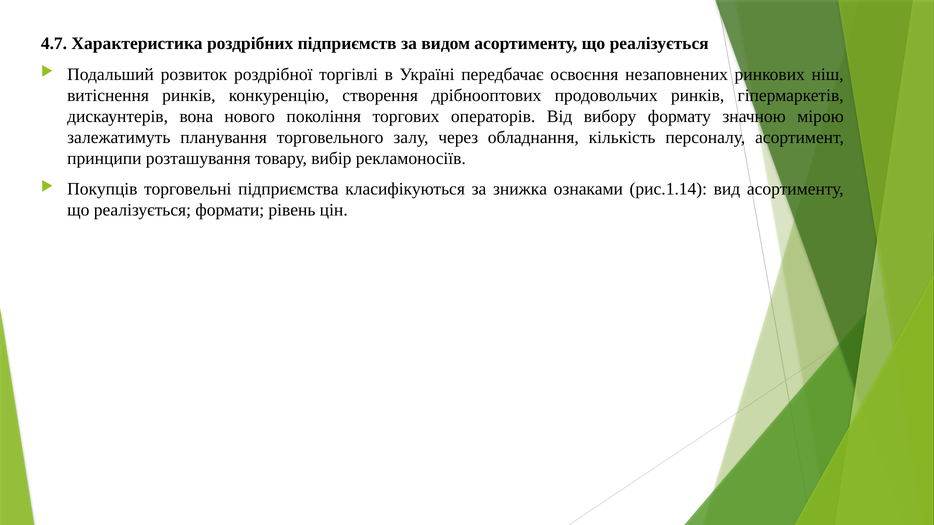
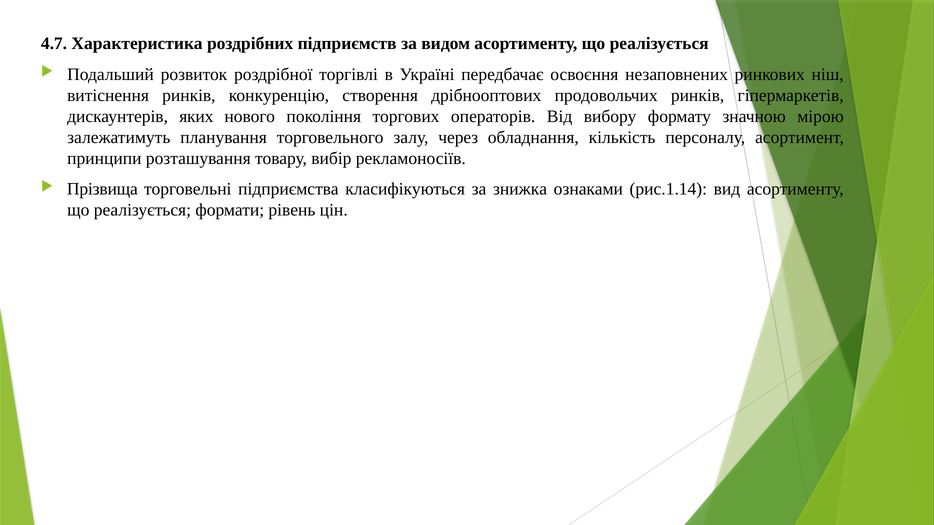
вона: вона -> яких
Покупців: Покупців -> Прізвища
